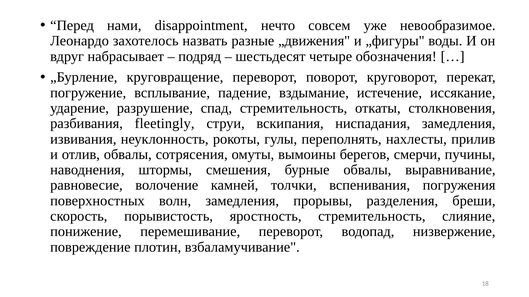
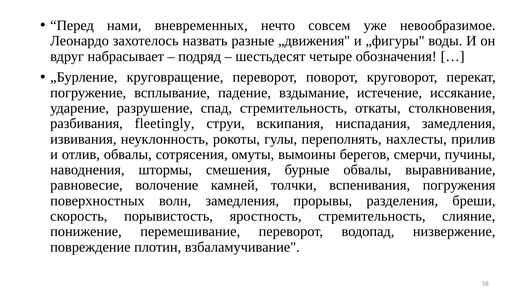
disappointment: disappointment -> вневременных
